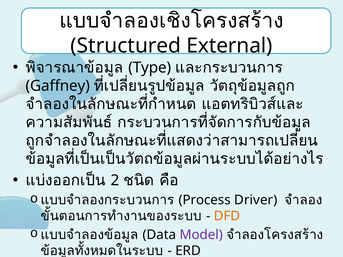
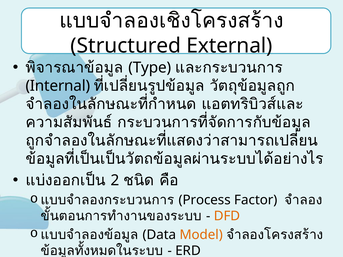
Gaffney: Gaffney -> Internal
Driver: Driver -> Factor
Model colour: purple -> orange
